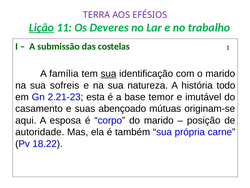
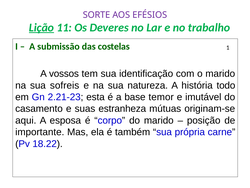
TERRA: TERRA -> SORTE
família: família -> vossos
sua at (109, 74) underline: present -> none
abençoado: abençoado -> estranheza
autoridade: autoridade -> importante
